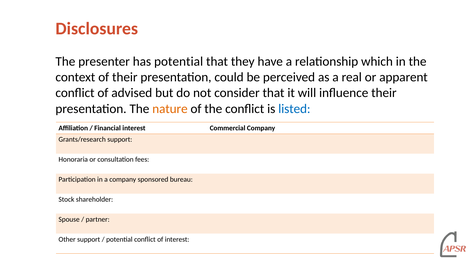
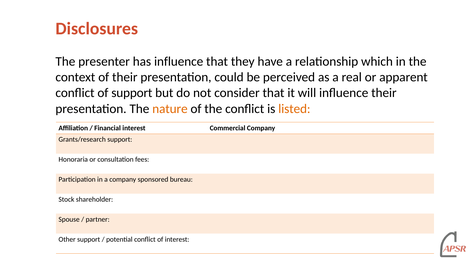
has potential: potential -> influence
of advised: advised -> support
listed colour: blue -> orange
